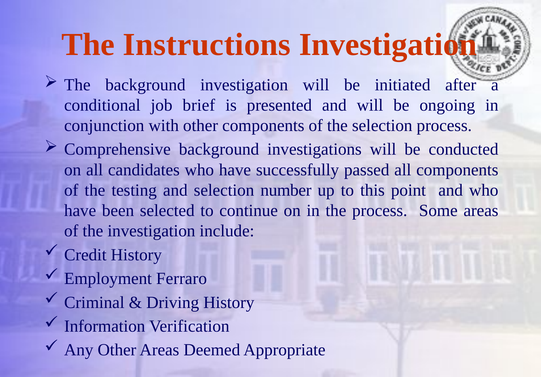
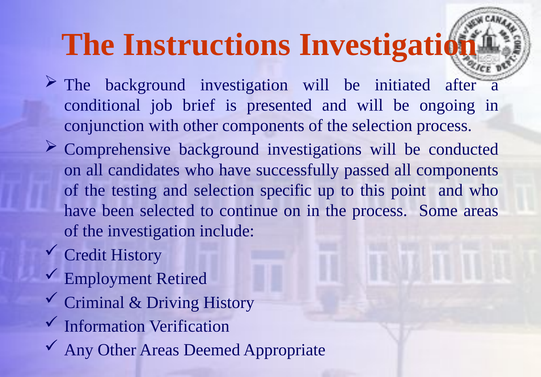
number: number -> specific
Ferraro: Ferraro -> Retired
